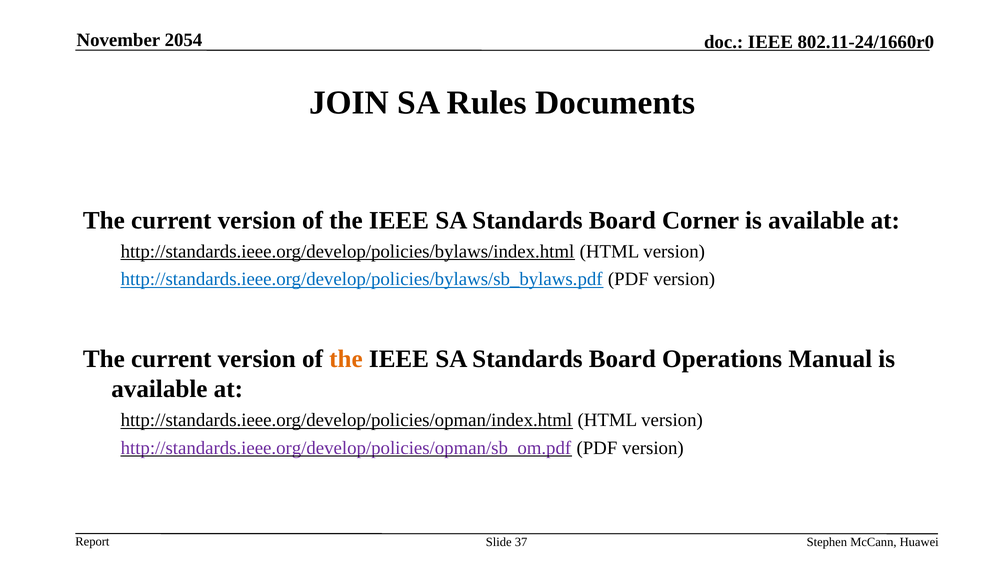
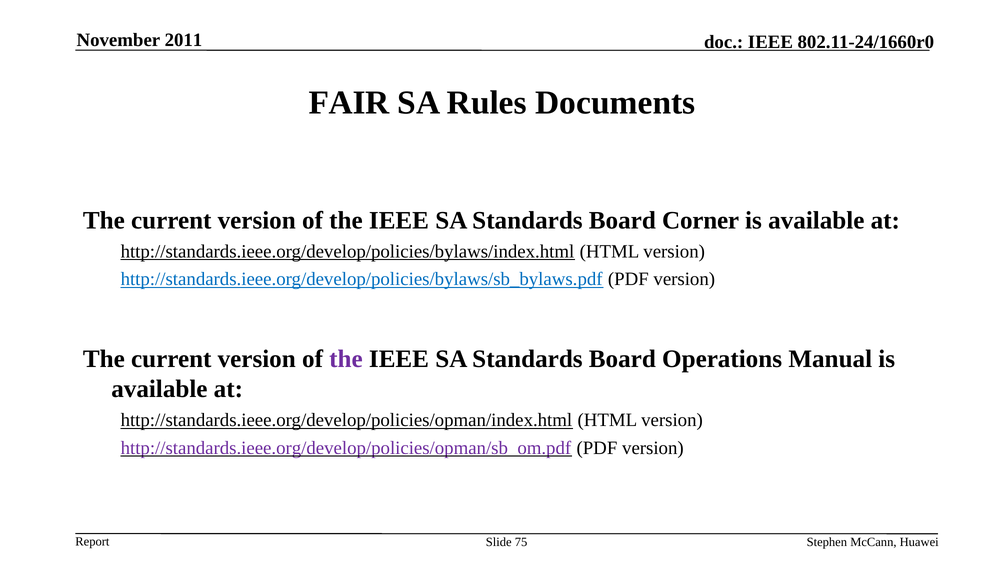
2054: 2054 -> 2011
JOIN: JOIN -> FAIR
the at (346, 359) colour: orange -> purple
37: 37 -> 75
